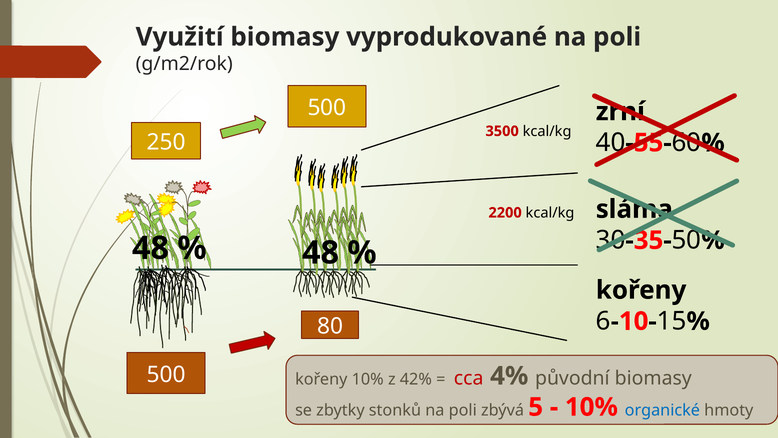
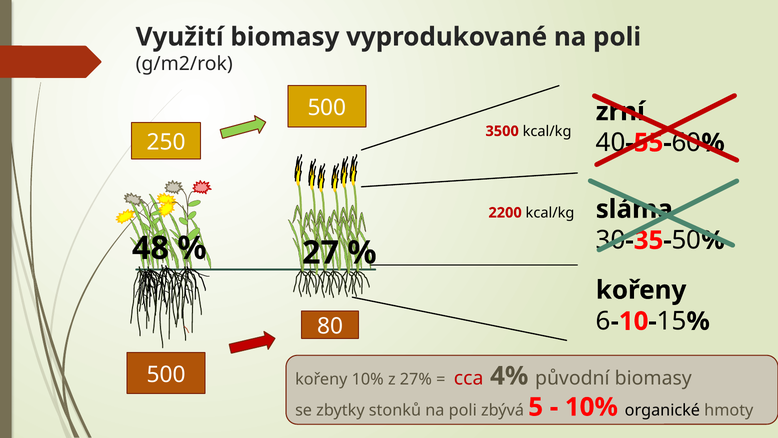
48 at (321, 253): 48 -> 27
42%: 42% -> 27%
organické colour: blue -> black
